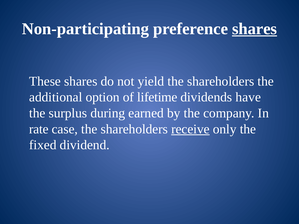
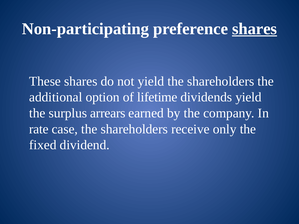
dividends have: have -> yield
during: during -> arrears
receive underline: present -> none
